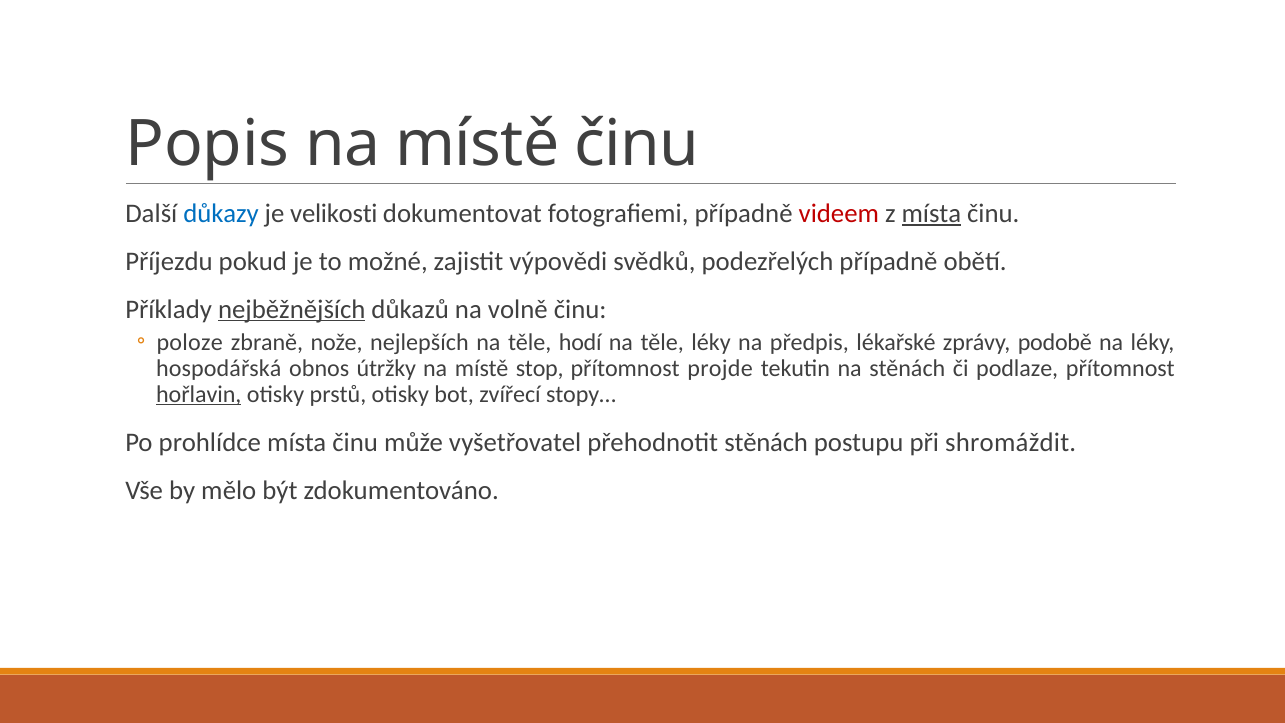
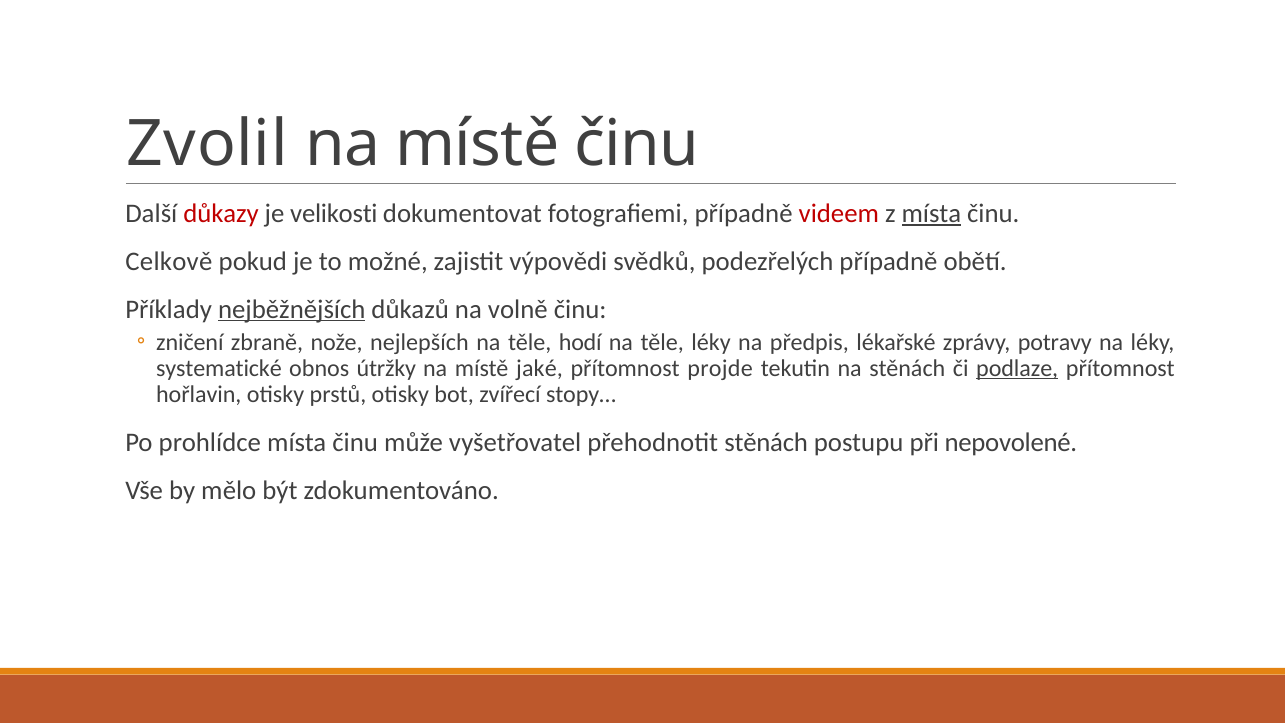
Popis: Popis -> Zvolil
důkazy colour: blue -> red
Příjezdu: Příjezdu -> Celkově
poloze: poloze -> zničení
podobě: podobě -> potravy
hospodářská: hospodářská -> systematické
stop: stop -> jaké
podlaze underline: none -> present
hořlavin underline: present -> none
shromáždit: shromáždit -> nepovolené
